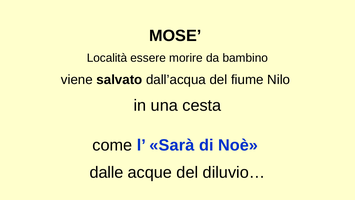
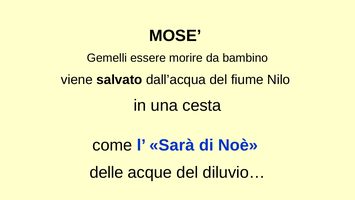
Località: Località -> Gemelli
dalle: dalle -> delle
